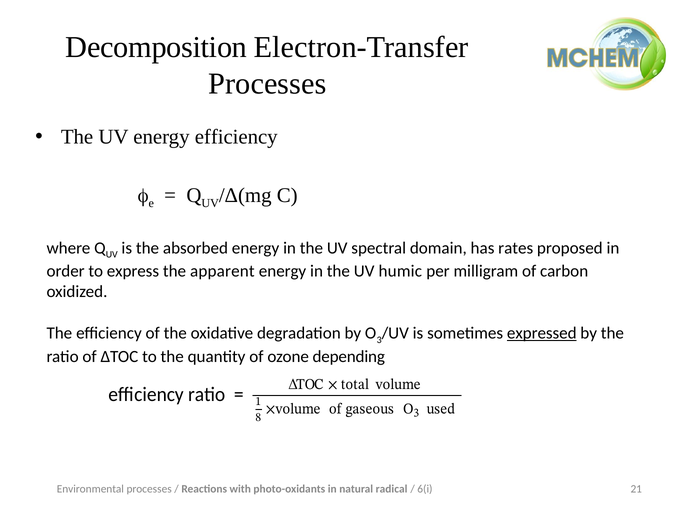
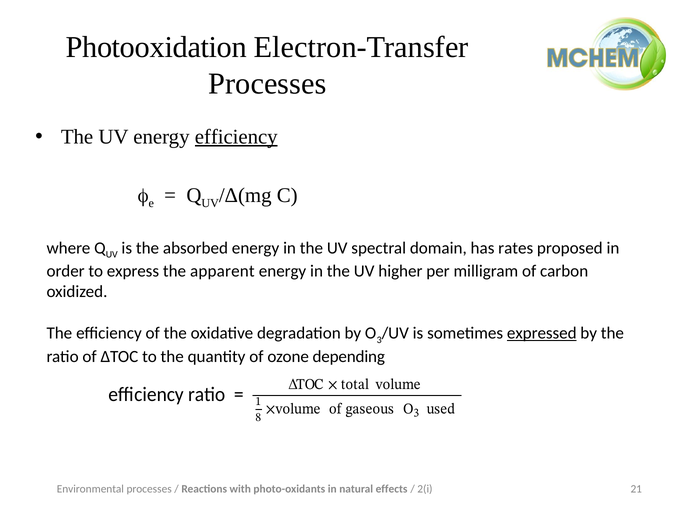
Decomposition: Decomposition -> Photooxidation
efficiency at (236, 137) underline: none -> present
humic: humic -> higher
radical: radical -> effects
6(i: 6(i -> 2(i
